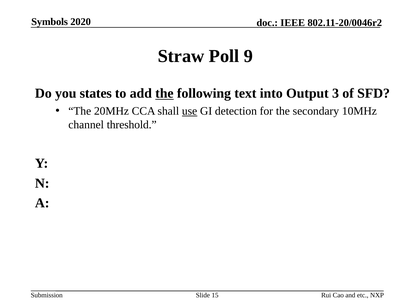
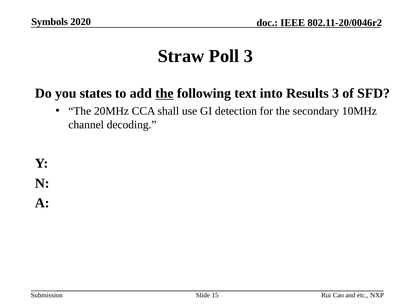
Poll 9: 9 -> 3
Output: Output -> Results
use underline: present -> none
threshold: threshold -> decoding
